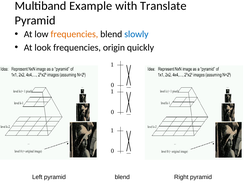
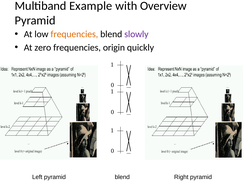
Translate: Translate -> Overview
slowly colour: blue -> purple
look: look -> zero
